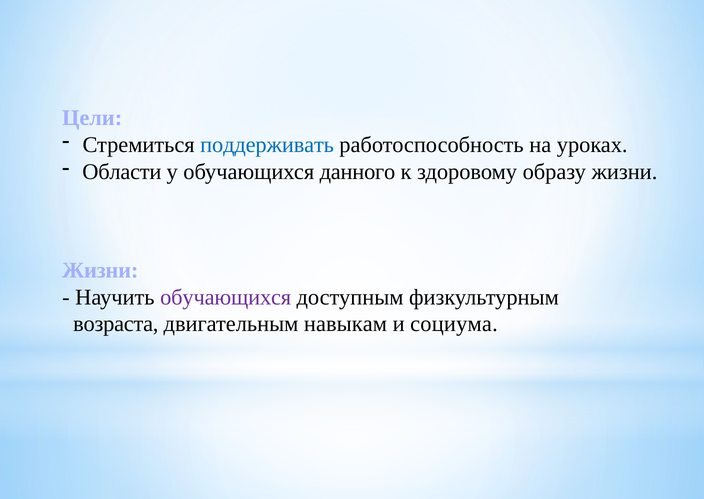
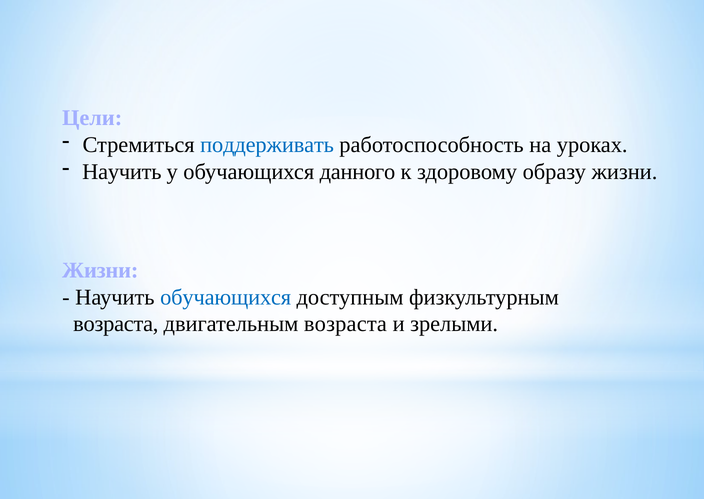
Области at (122, 172): Области -> Научить
обучающихся at (226, 298) colour: purple -> blue
двигательным навыкам: навыкам -> возраста
социума: социума -> зрелыми
